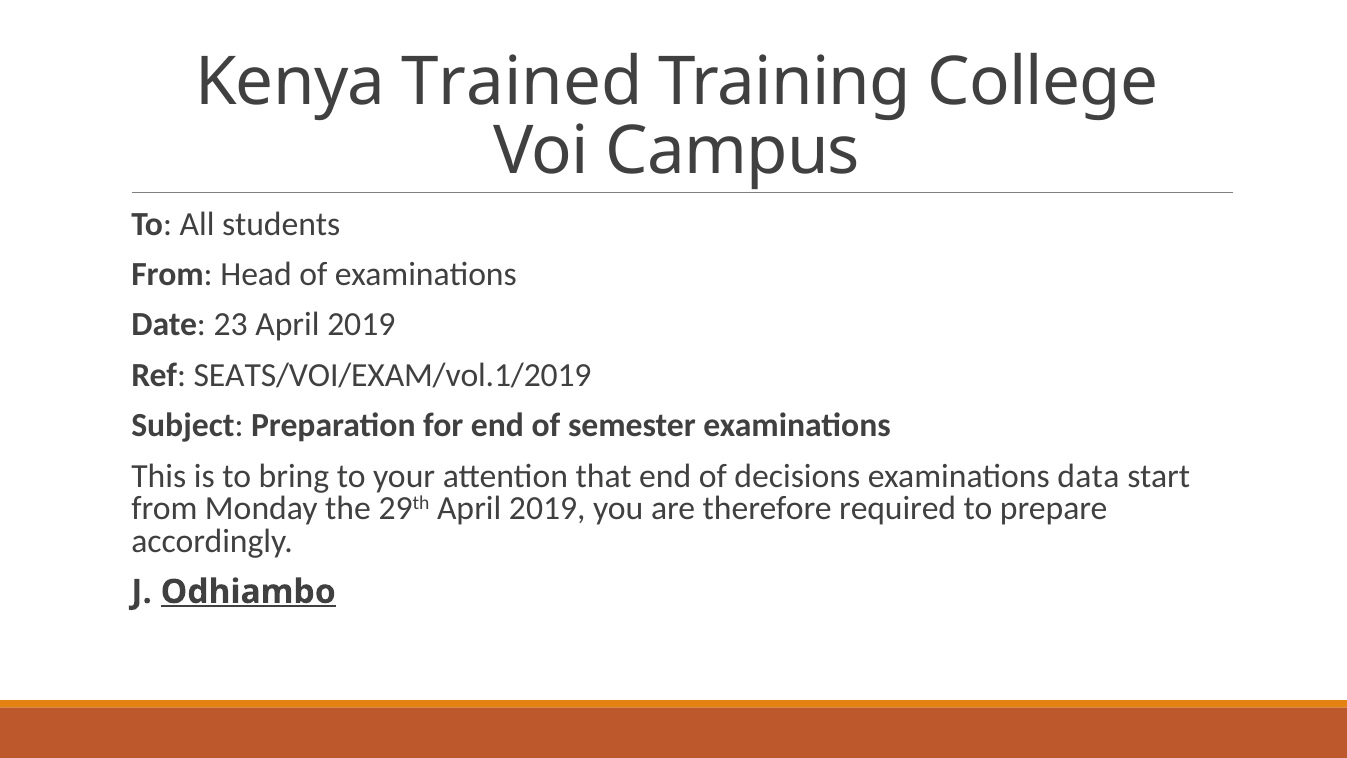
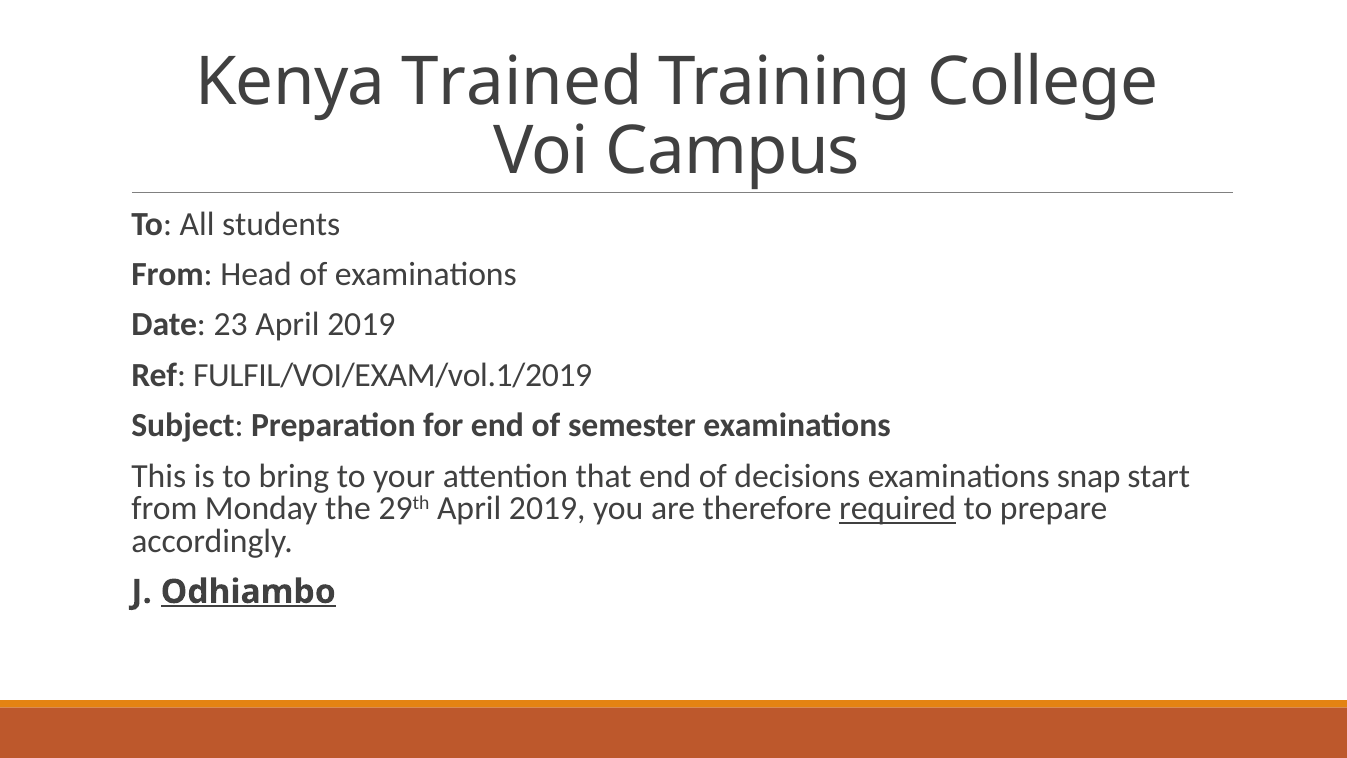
SEATS/VOI/EXAM/vol.1/2019: SEATS/VOI/EXAM/vol.1/2019 -> FULFIL/VOI/EXAM/vol.1/2019
data: data -> snap
required underline: none -> present
